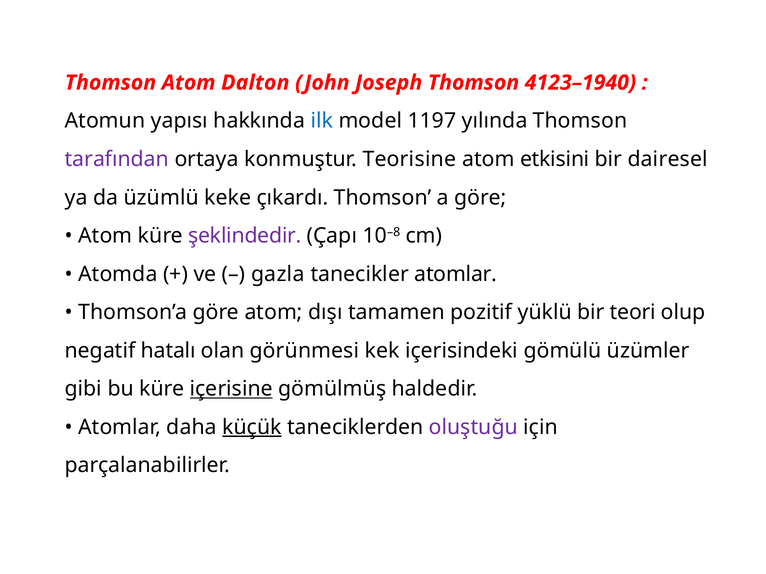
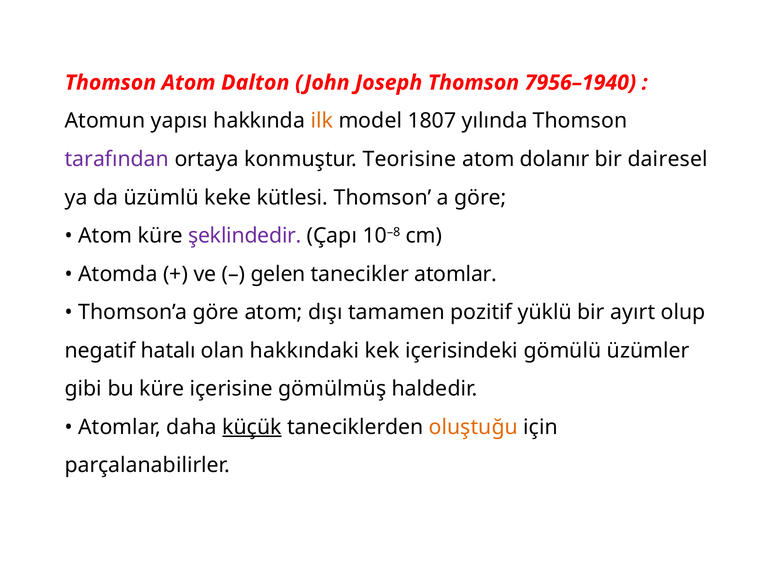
4123–1940: 4123–1940 -> 7956–1940
ilk colour: blue -> orange
1197: 1197 -> 1807
etkisini: etkisini -> dolanır
çıkardı: çıkardı -> kütlesi
gazla: gazla -> gelen
teori: teori -> ayırt
görünmesi: görünmesi -> hakkındaki
içerisine underline: present -> none
oluştuğu colour: purple -> orange
